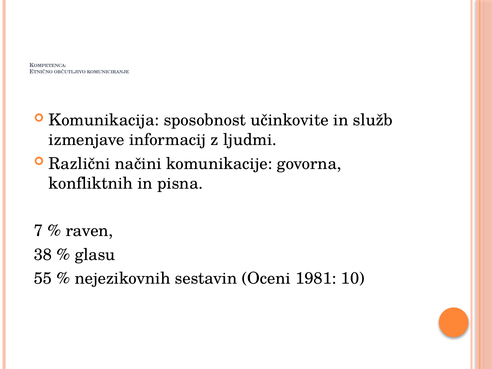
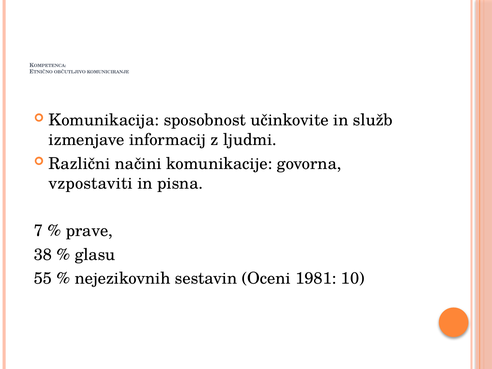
konfliktnih: konfliktnih -> vzpostaviti
raven: raven -> prave
